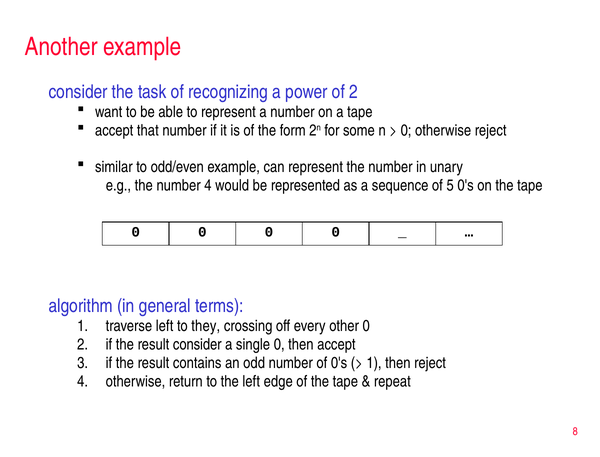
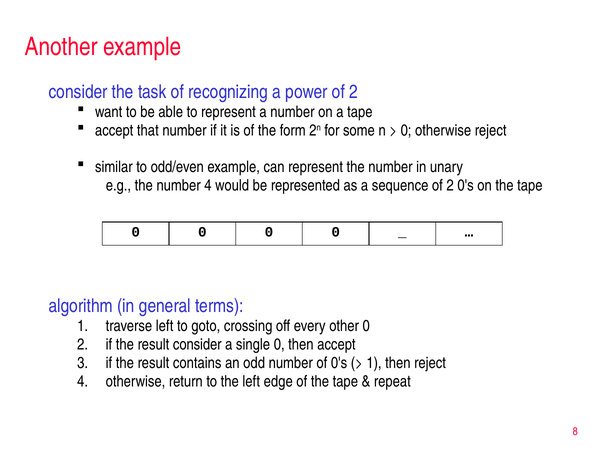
sequence of 5: 5 -> 2
they: they -> goto
